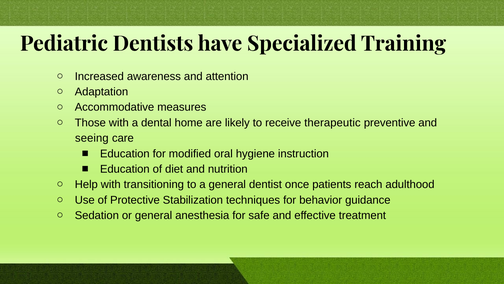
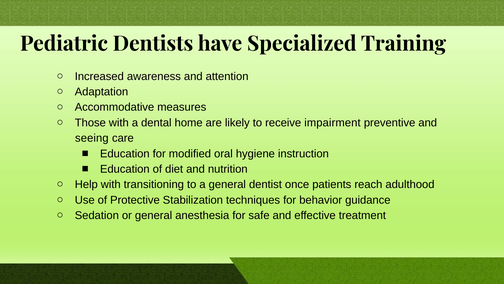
therapeutic: therapeutic -> impairment
